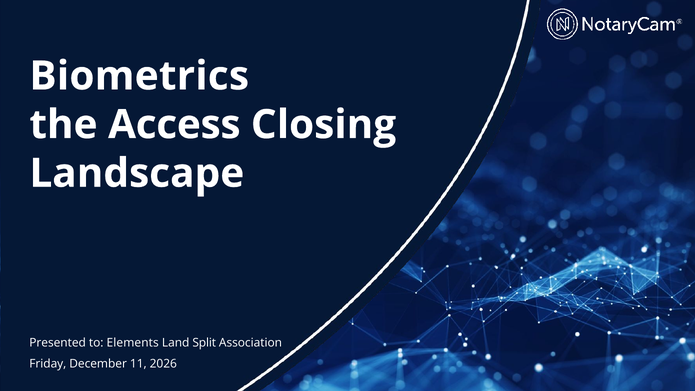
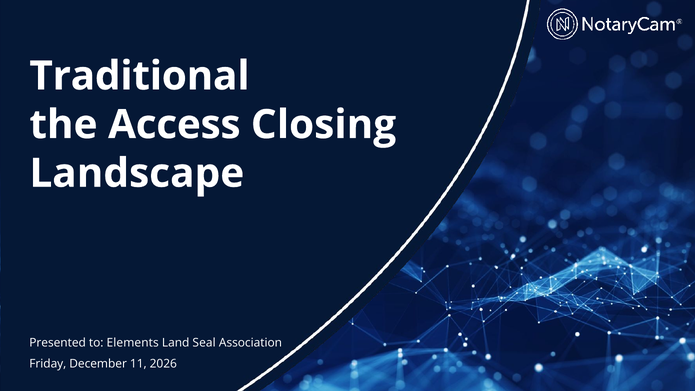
Biometrics: Biometrics -> Traditional
Split: Split -> Seal
